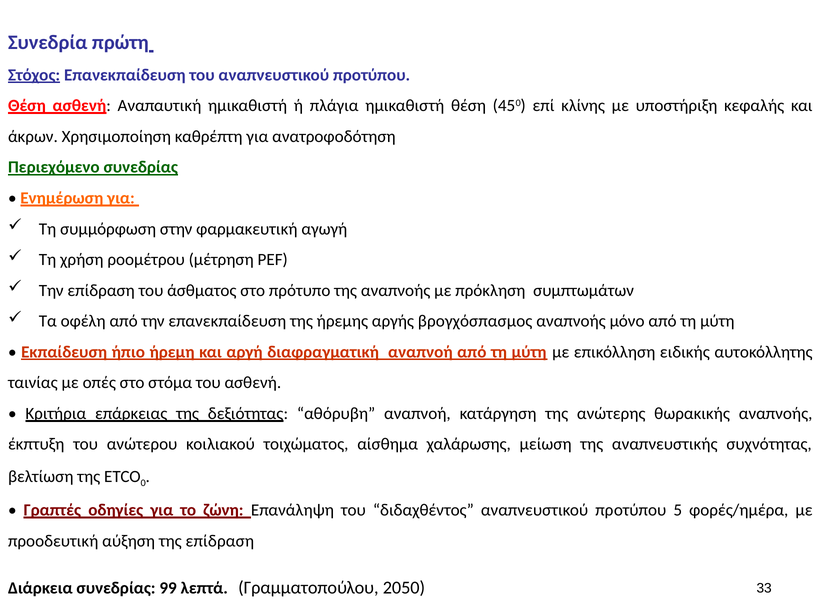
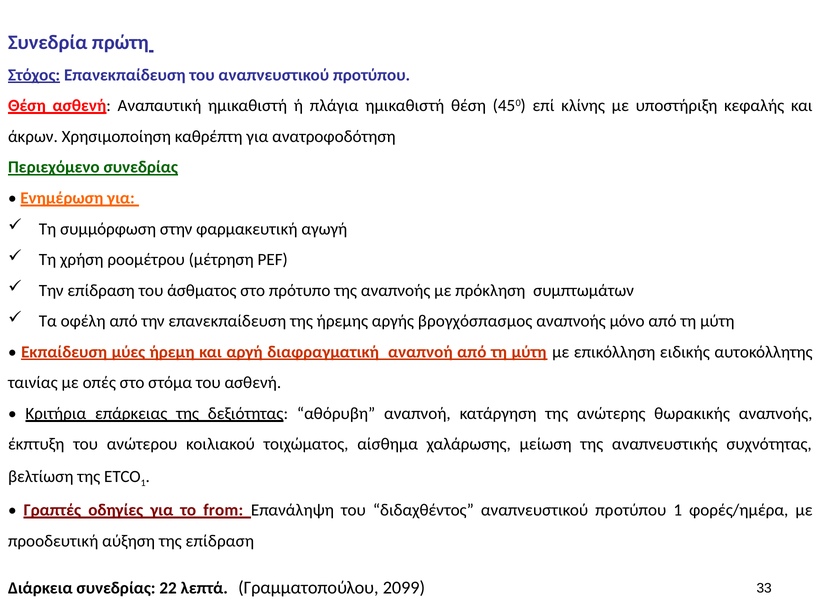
ήπιο: ήπιο -> μύες
0 at (143, 483): 0 -> 1
ζώνη: ζώνη -> from
πρoτύπου 5: 5 -> 1
99: 99 -> 22
2050: 2050 -> 2099
